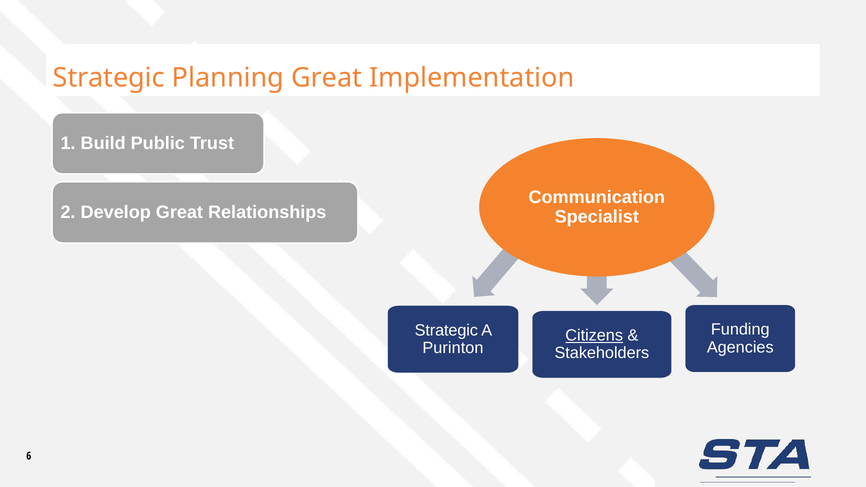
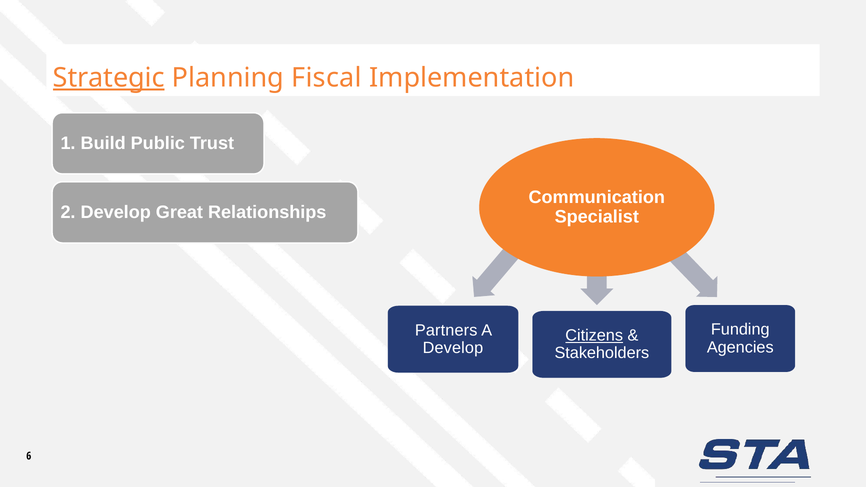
Strategic at (109, 78) underline: none -> present
Planning Great: Great -> Fiscal
Strategic at (446, 330): Strategic -> Partners
Purinton at (453, 348): Purinton -> Develop
